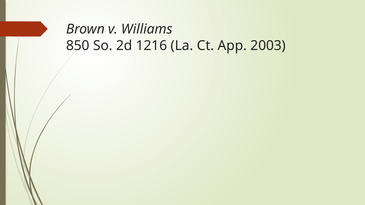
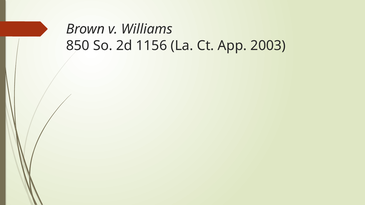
1216: 1216 -> 1156
